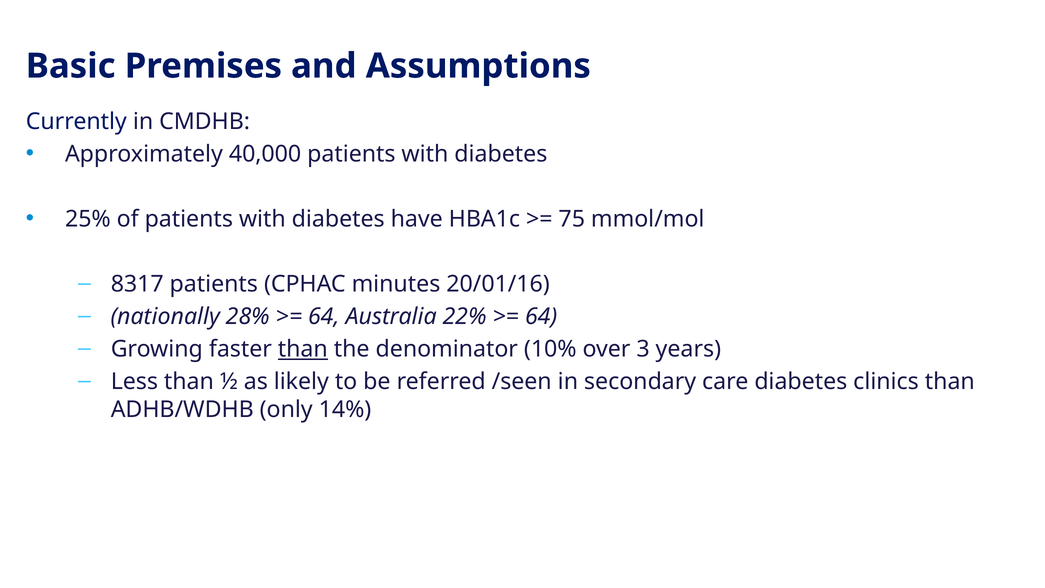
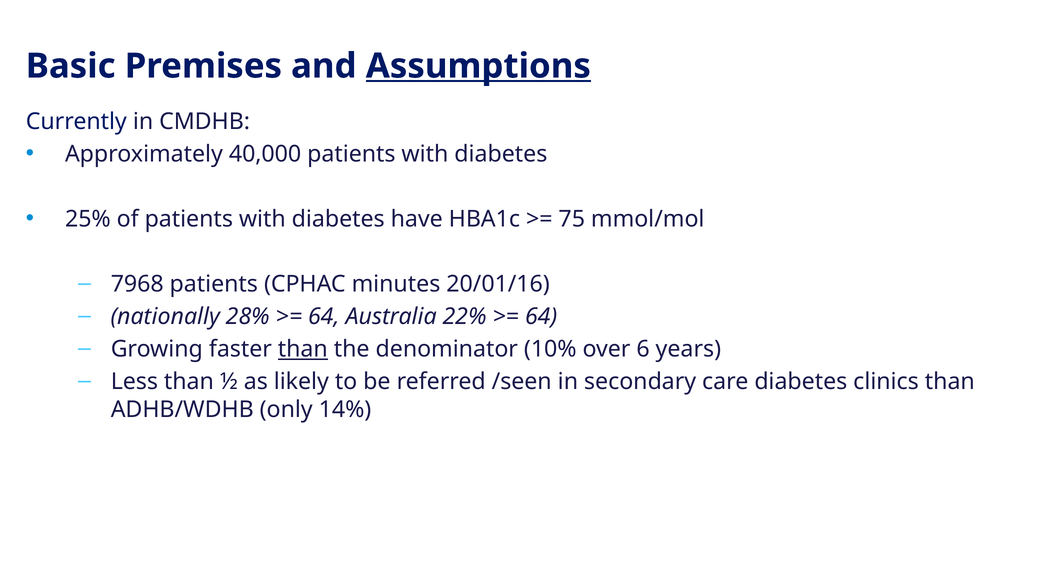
Assumptions underline: none -> present
8317: 8317 -> 7968
3: 3 -> 6
